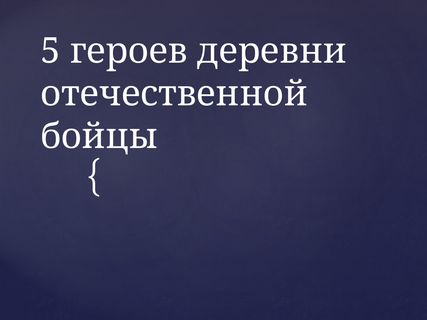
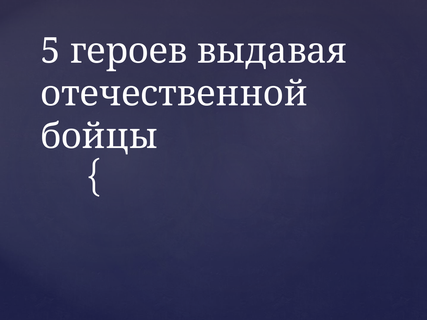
деревни: деревни -> выдавая
